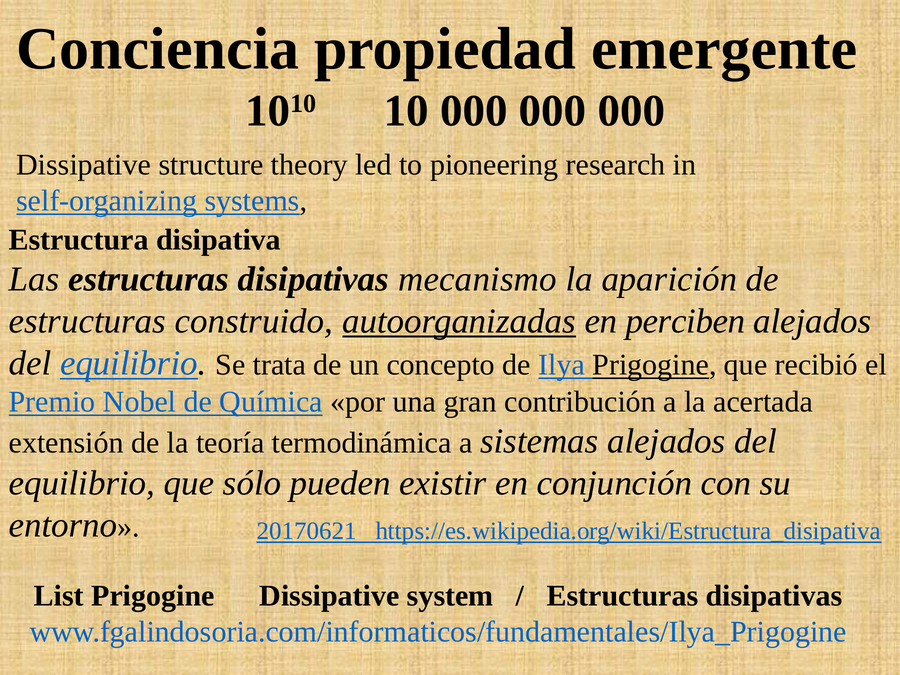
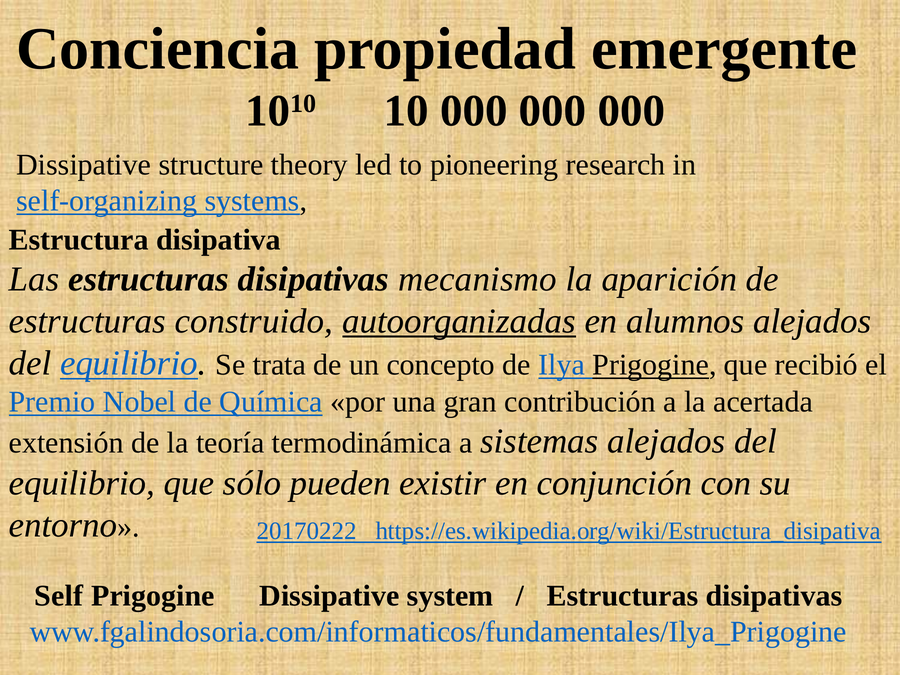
perciben: perciben -> alumnos
20170621: 20170621 -> 20170222
List: List -> Self
